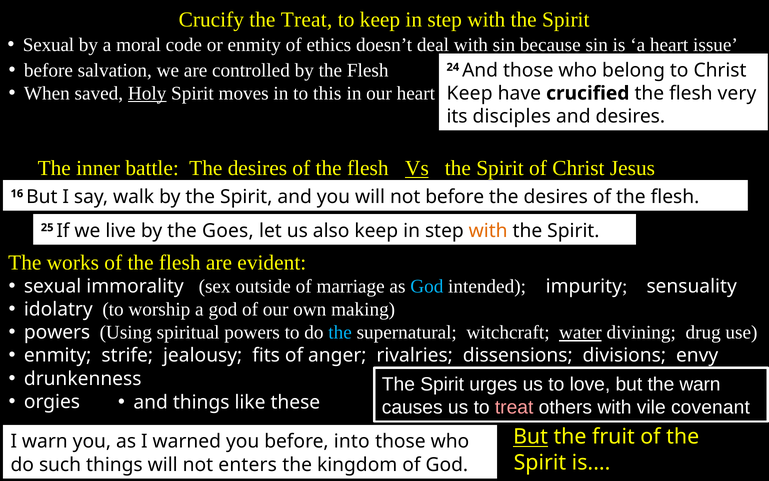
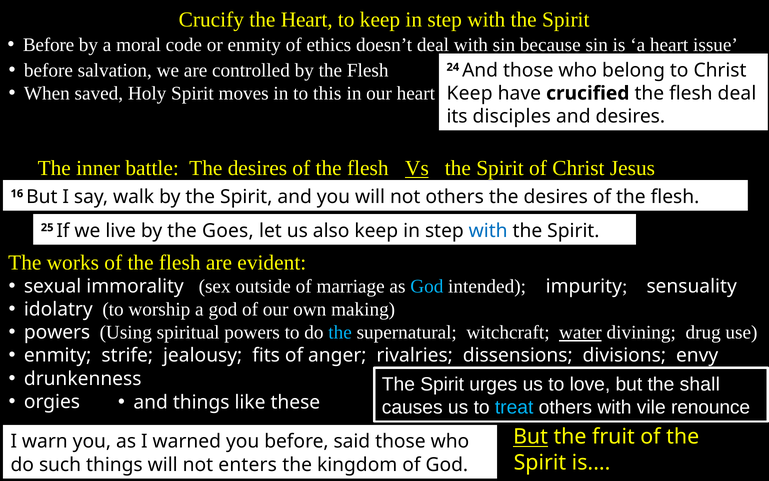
the Treat: Treat -> Heart
Sexual at (49, 45): Sexual -> Before
Holy underline: present -> none
flesh very: very -> deal
not before: before -> others
with at (488, 231) colour: orange -> blue
the warn: warn -> shall
treat at (514, 407) colour: pink -> light blue
covenant: covenant -> renounce
into: into -> said
